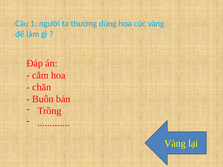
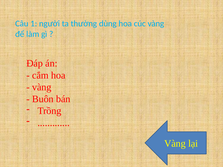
chăn at (42, 87): chăn -> vàng
